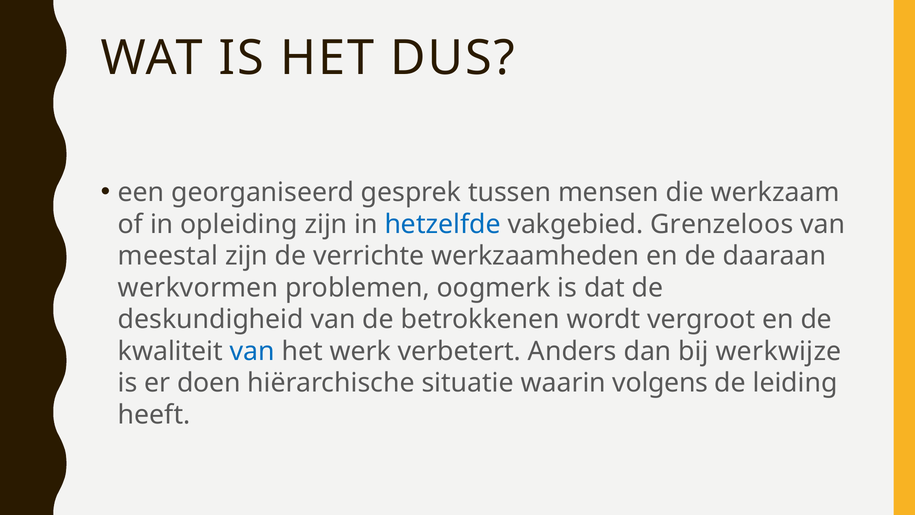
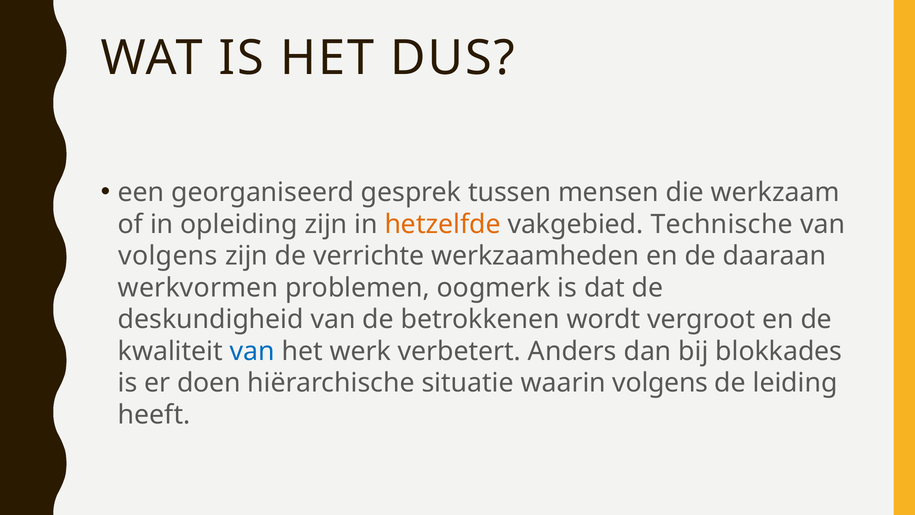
hetzelfde colour: blue -> orange
Grenzeloos: Grenzeloos -> Technische
meestal at (168, 256): meestal -> volgens
werkwijze: werkwijze -> blokkades
